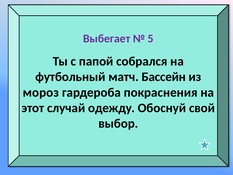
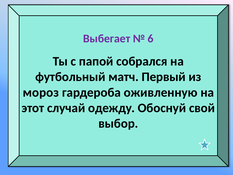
5: 5 -> 6
Бассейн: Бассейн -> Первый
покраснения: покраснения -> оживленную
